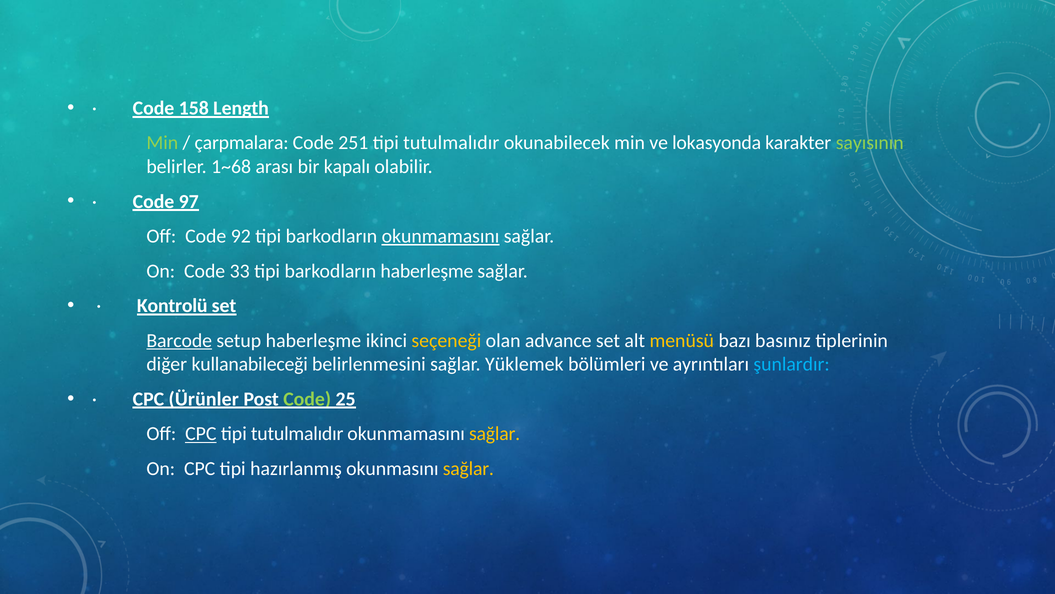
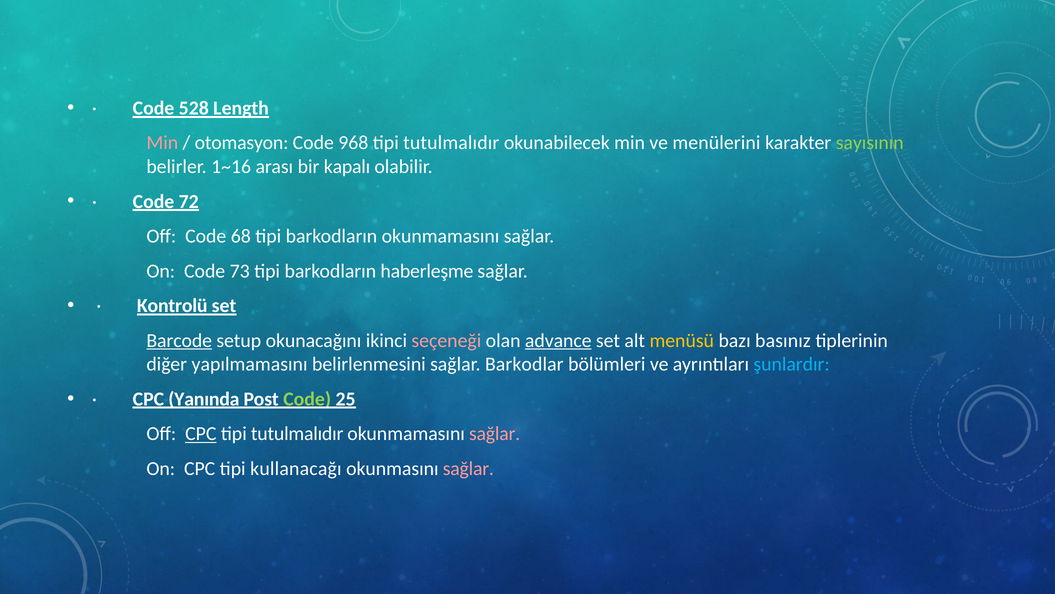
158: 158 -> 528
Min at (162, 143) colour: light green -> pink
çarpmalara: çarpmalara -> otomasyon
251: 251 -> 968
lokasyonda: lokasyonda -> menülerini
1~68: 1~68 -> 1~16
97: 97 -> 72
92: 92 -> 68
okunmamasını at (441, 236) underline: present -> none
33: 33 -> 73
setup haberleşme: haberleşme -> okunacağını
seçeneği colour: yellow -> pink
advance underline: none -> present
kullanabileceği: kullanabileceği -> yapılmamasını
Yüklemek: Yüklemek -> Barkodlar
Ürünler: Ürünler -> Yanında
sağlar at (495, 433) colour: yellow -> pink
hazırlanmış: hazırlanmış -> kullanacağı
sağlar at (468, 468) colour: yellow -> pink
